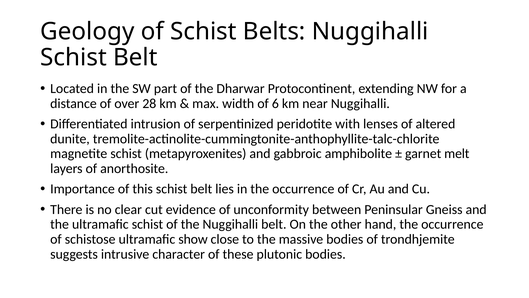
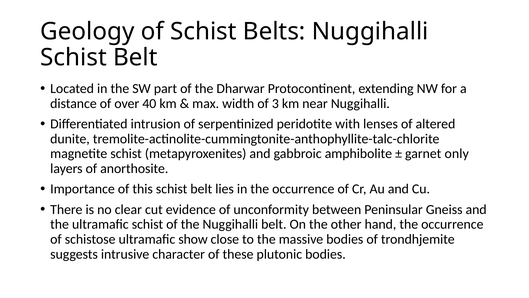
28: 28 -> 40
6: 6 -> 3
melt: melt -> only
